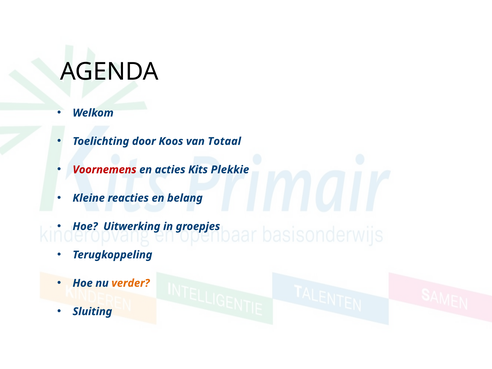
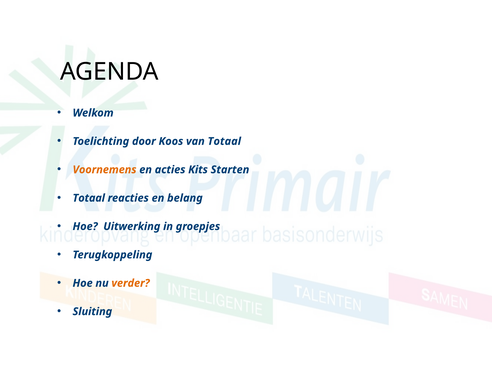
Voornemens colour: red -> orange
Plekkie: Plekkie -> Starten
Kleine at (89, 198): Kleine -> Totaal
